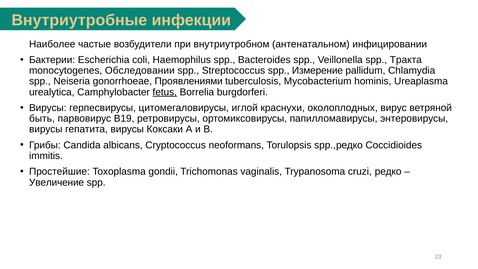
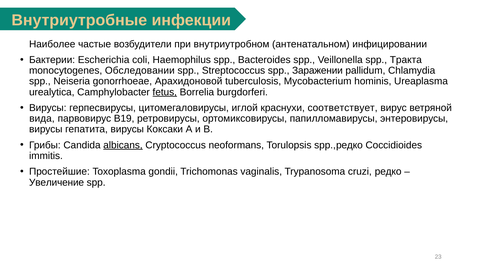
Измерение: Измерение -> Заражении
Проявлениями: Проявлениями -> Арахидоновой
околоплодных: околоплодных -> соответствует
быть: быть -> вида
albicans underline: none -> present
